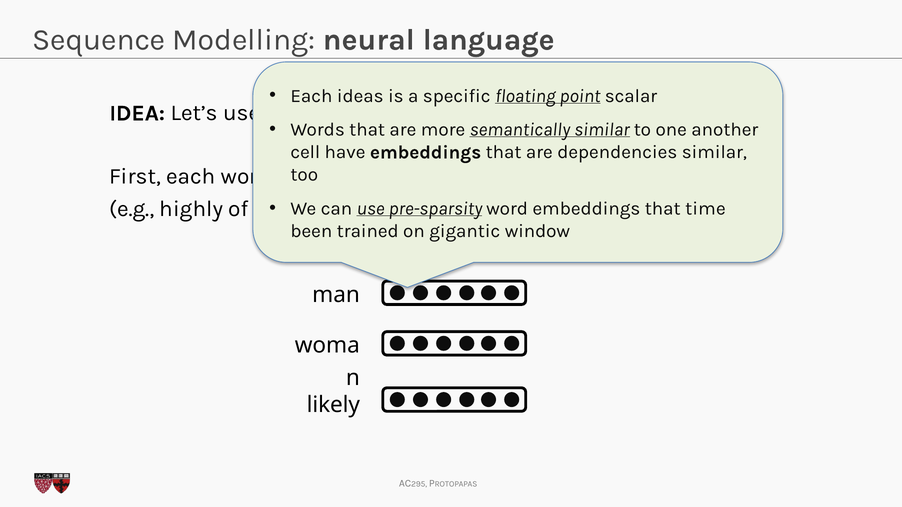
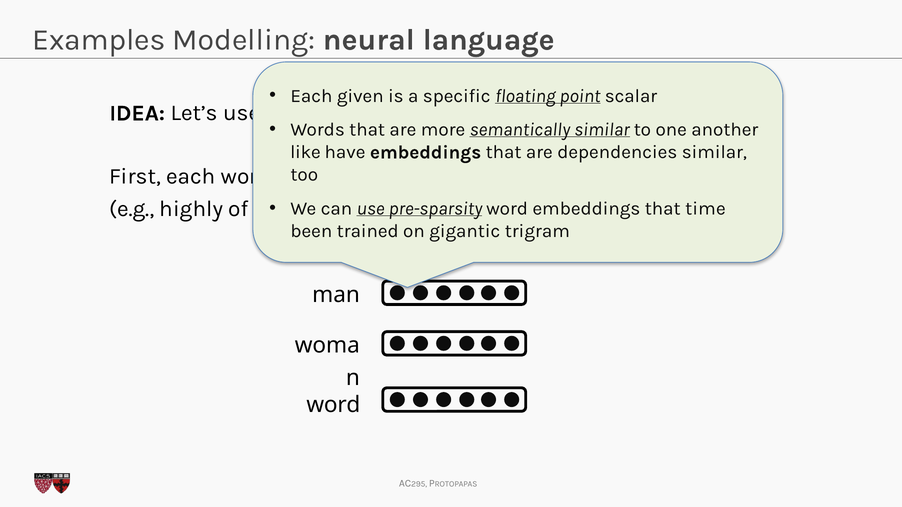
Sequence: Sequence -> Examples
ideas: ideas -> given
cell: cell -> like
window: window -> trigram
likely at (333, 405): likely -> word
